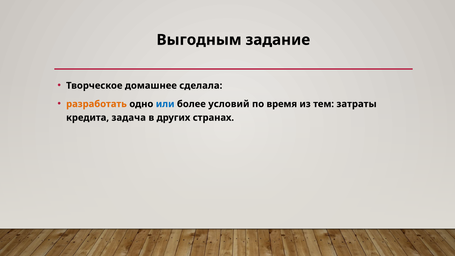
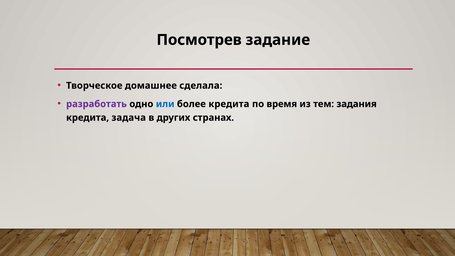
Выгодным: Выгодным -> Посмотрев
разработать colour: orange -> purple
более условий: условий -> кредита
затраты: затраты -> задания
